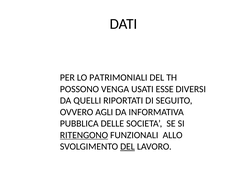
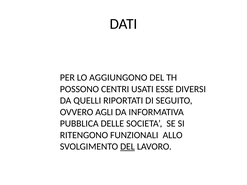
PATRIMONIALI: PATRIMONIALI -> AGGIUNGONO
VENGA: VENGA -> CENTRI
RITENGONO underline: present -> none
